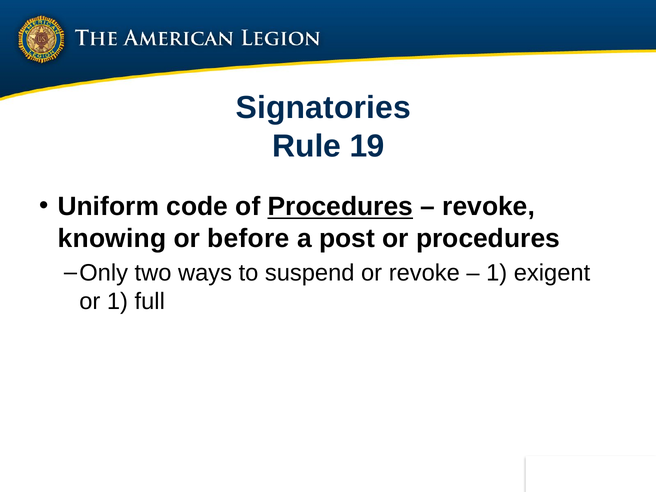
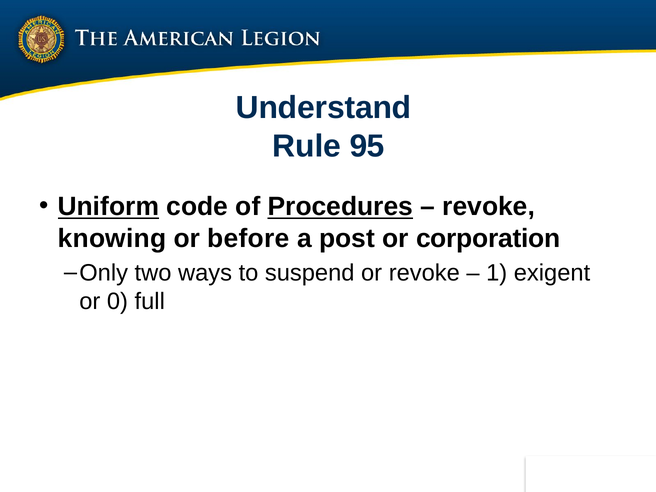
Signatories: Signatories -> Understand
19: 19 -> 95
Uniform underline: none -> present
or procedures: procedures -> corporation
or 1: 1 -> 0
